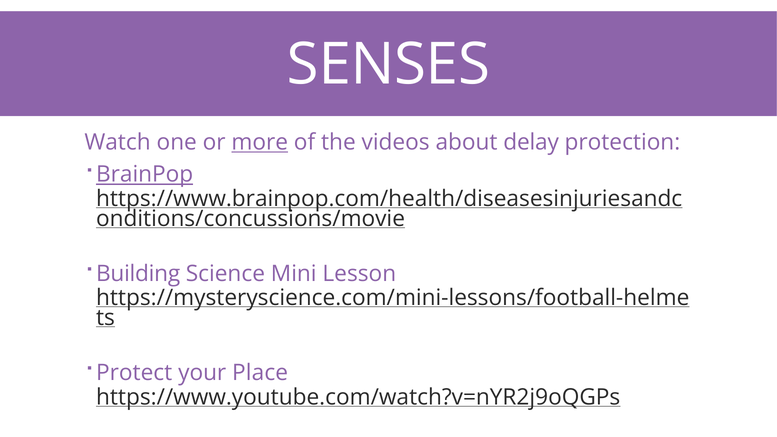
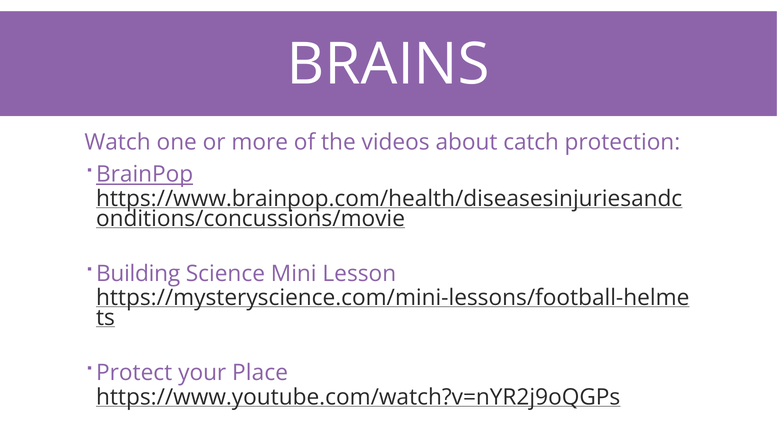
SENSES: SENSES -> BRAINS
more underline: present -> none
delay: delay -> catch
